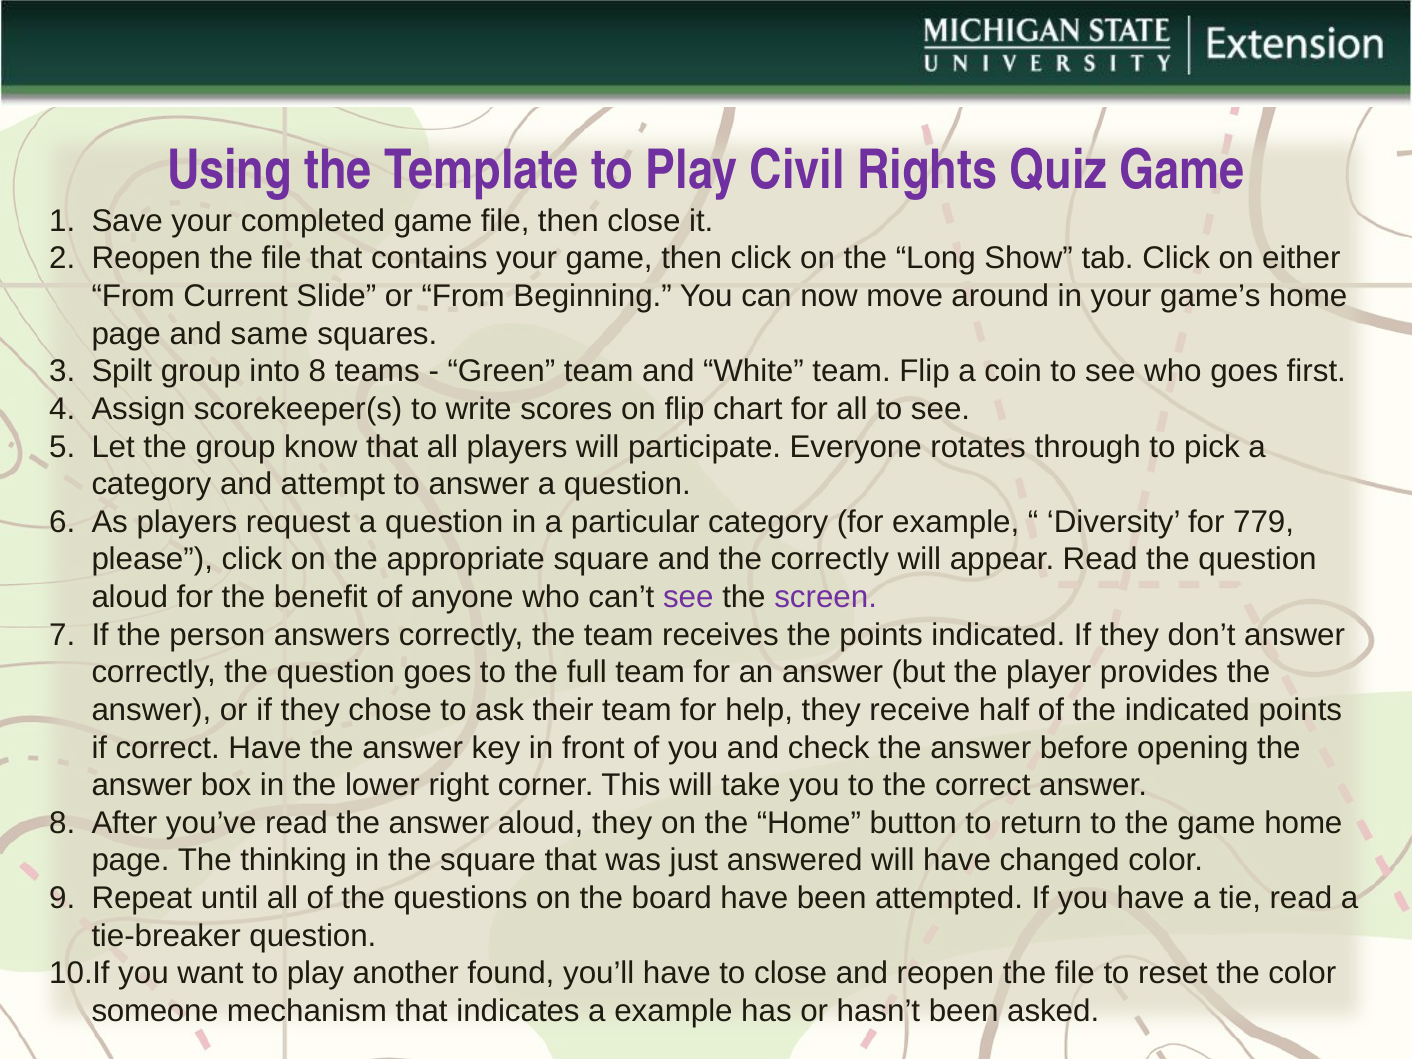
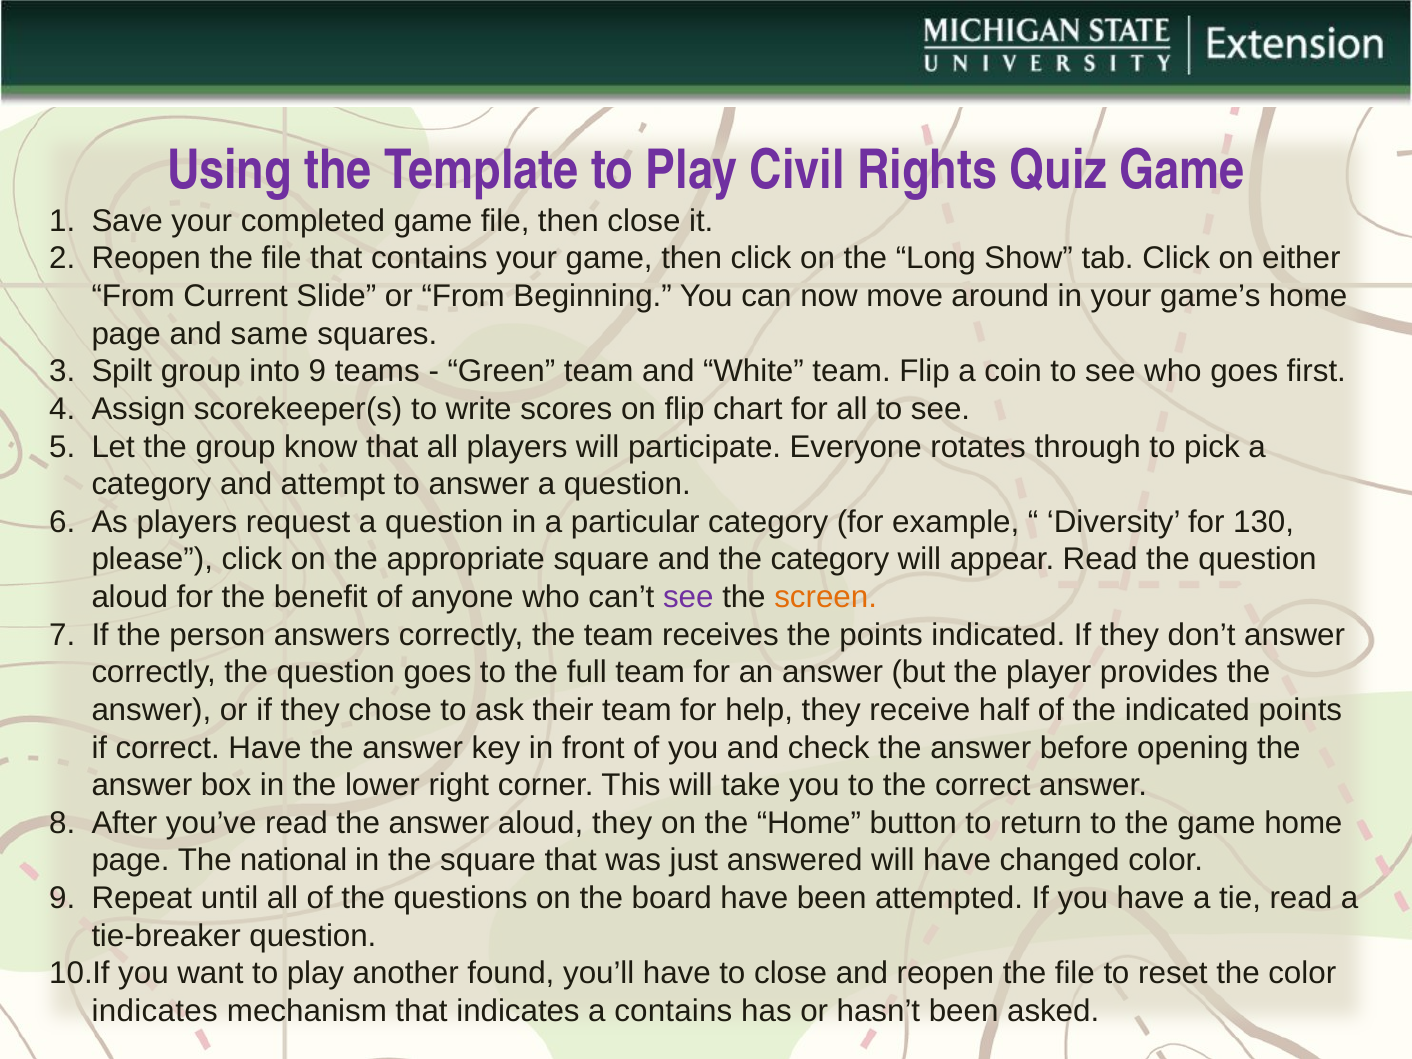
into 8: 8 -> 9
779: 779 -> 130
the correctly: correctly -> category
screen colour: purple -> orange
thinking: thinking -> national
someone at (155, 1011): someone -> indicates
a example: example -> contains
